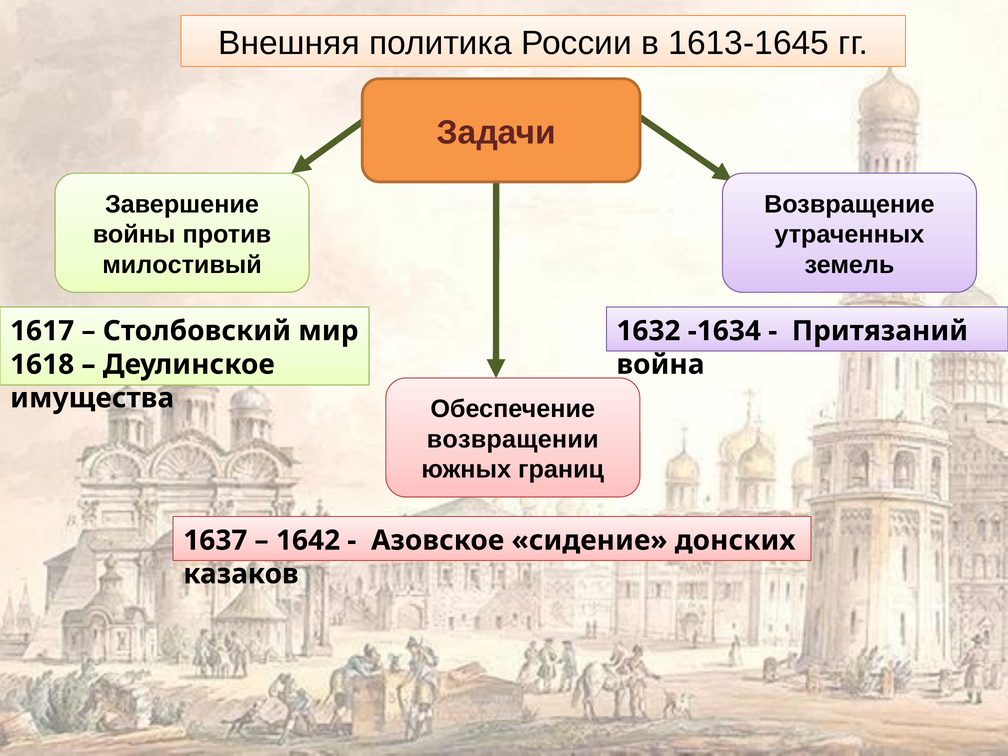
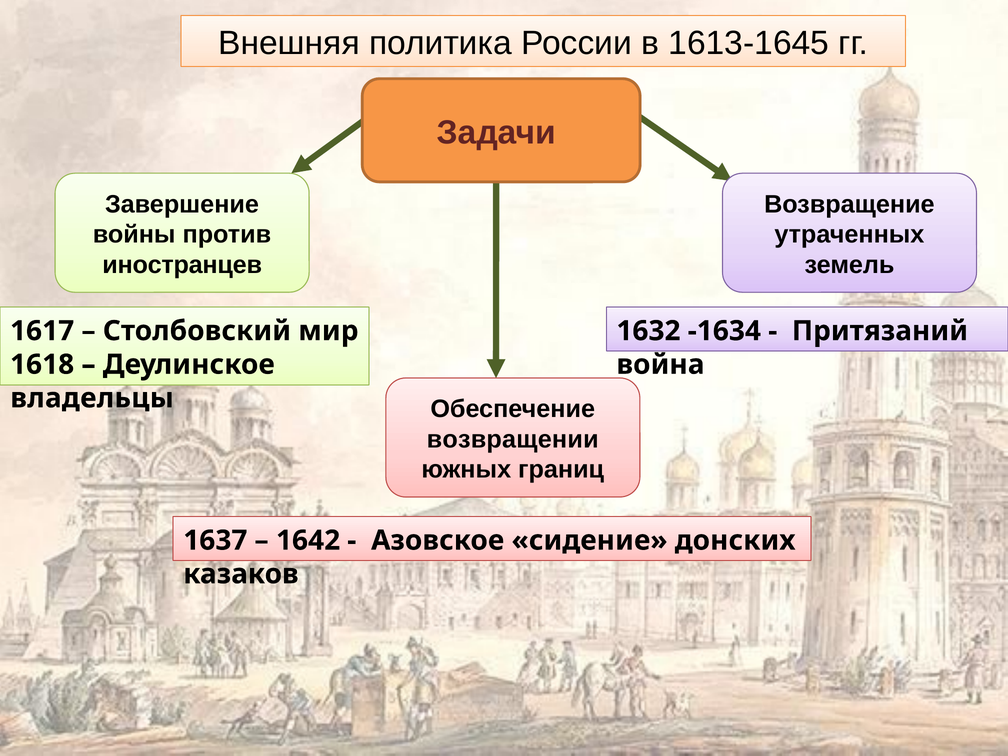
милостивый: милостивый -> иностранцев
имущества: имущества -> владельцы
